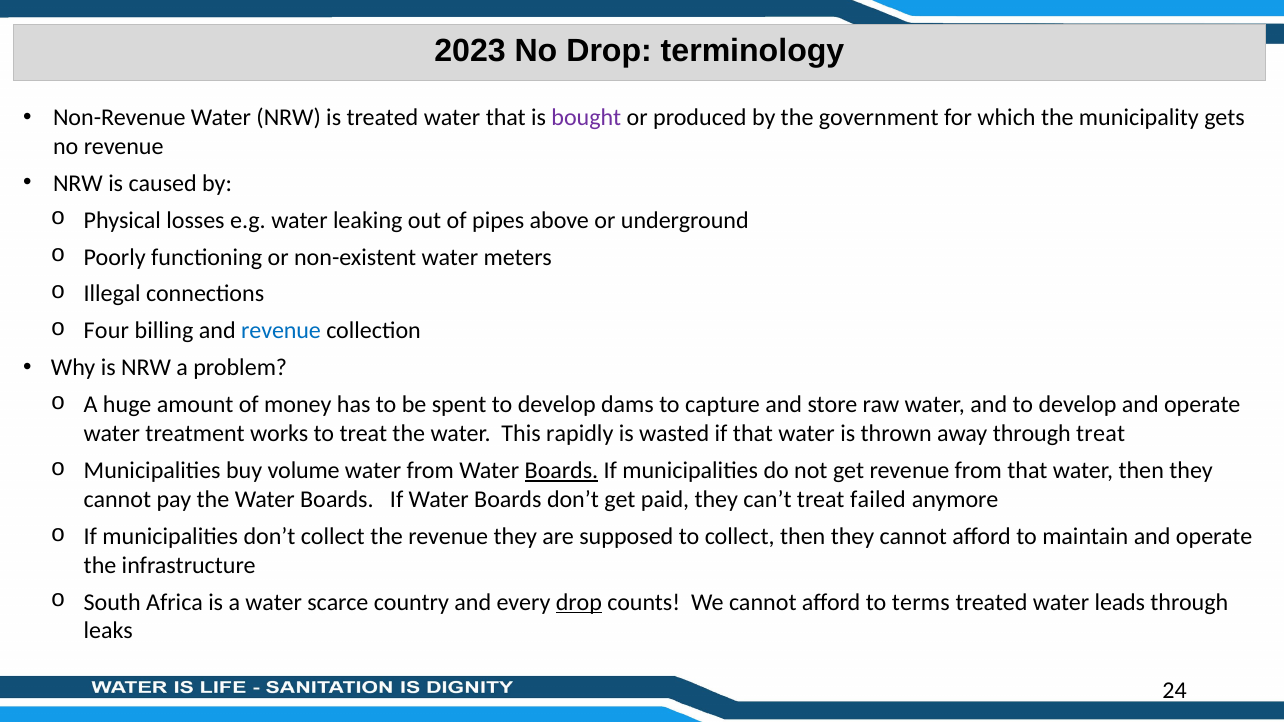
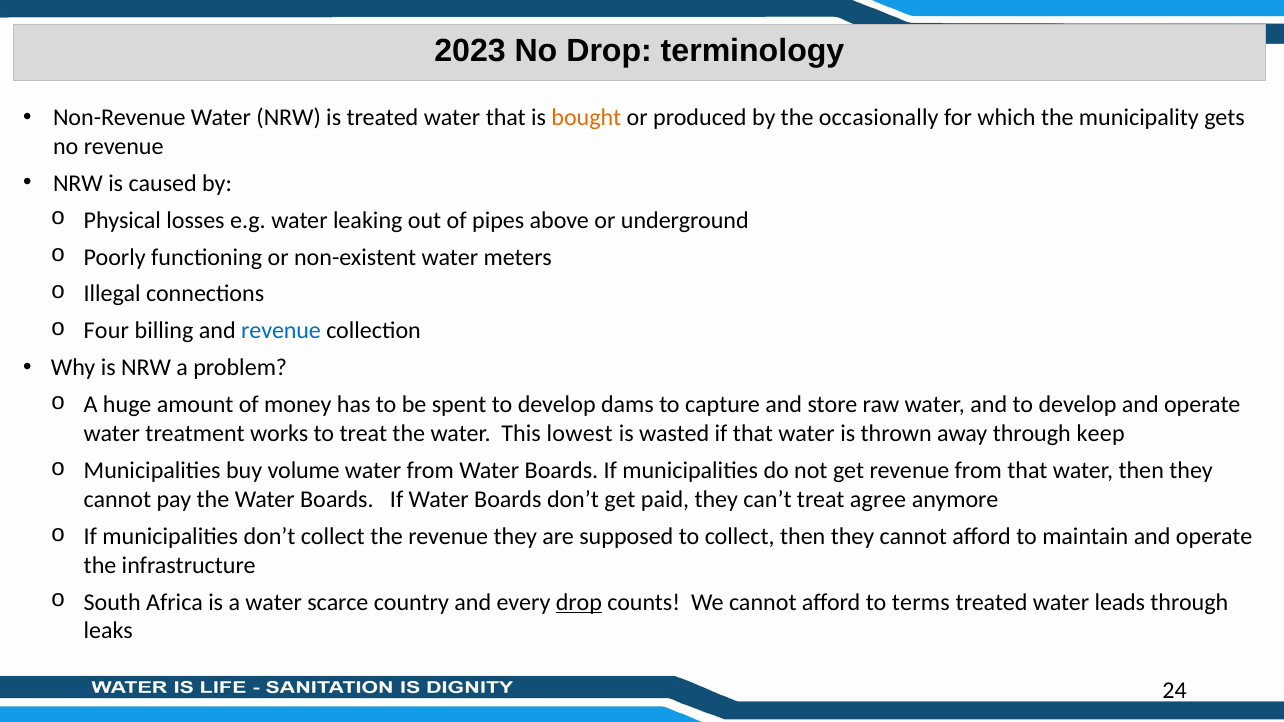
bought colour: purple -> orange
government: government -> occasionally
rapidly: rapidly -> lowest
through treat: treat -> keep
Boards at (561, 471) underline: present -> none
failed: failed -> agree
